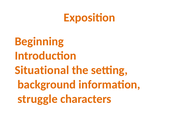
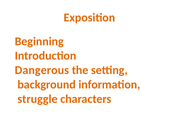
Situational: Situational -> Dangerous
